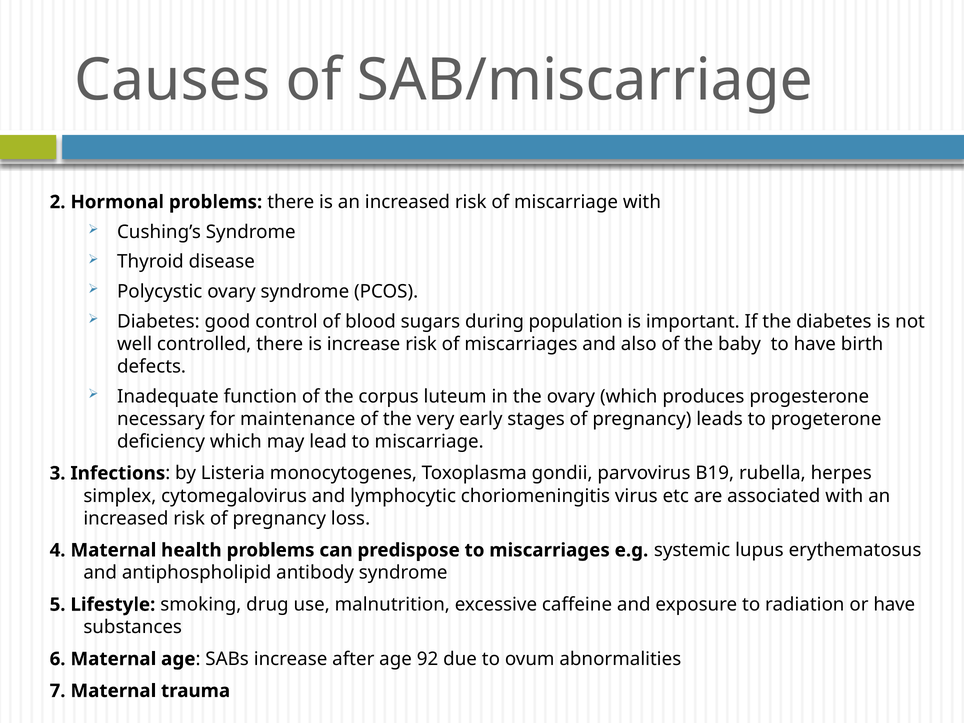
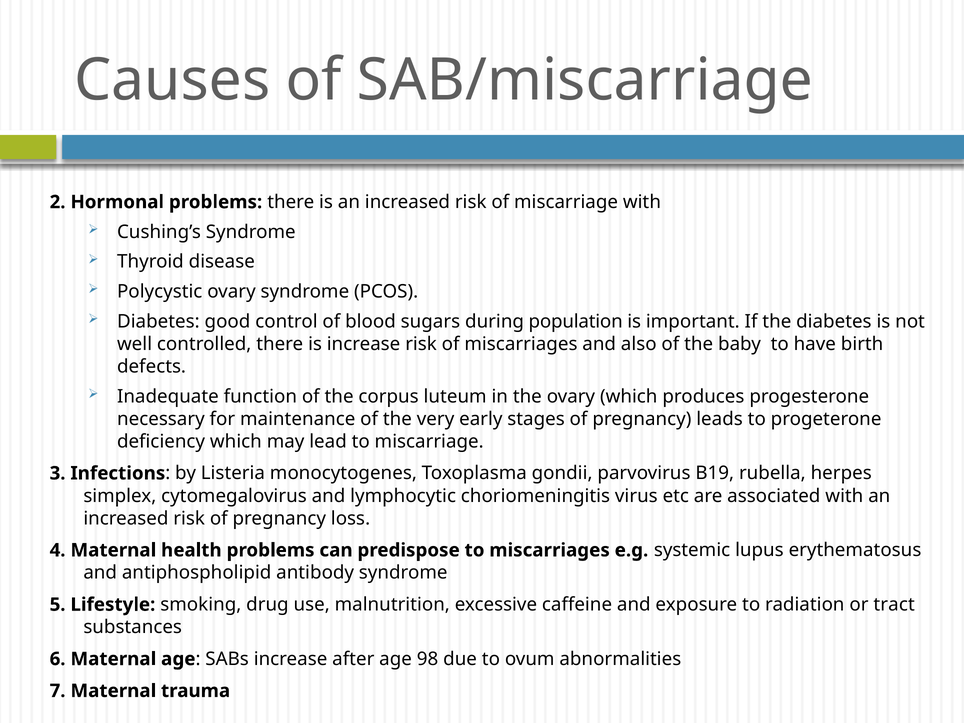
or have: have -> tract
92: 92 -> 98
